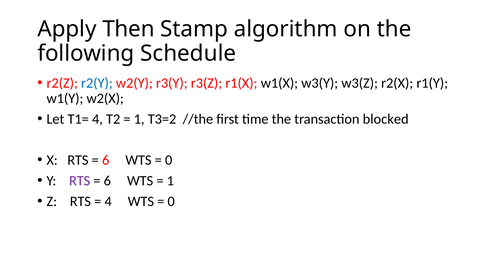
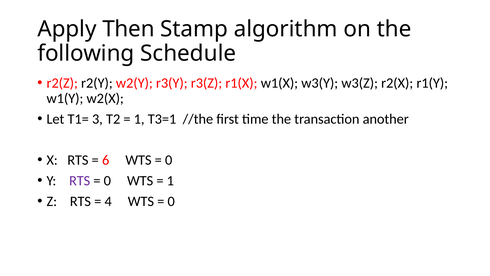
r2(Y colour: blue -> black
T1= 4: 4 -> 3
T3=2: T3=2 -> T3=1
blocked: blocked -> another
6 at (107, 180): 6 -> 0
